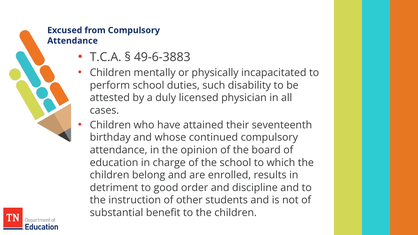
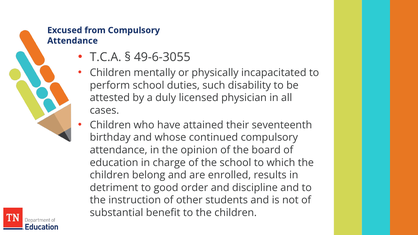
49-6-3883: 49-6-3883 -> 49-6-3055
